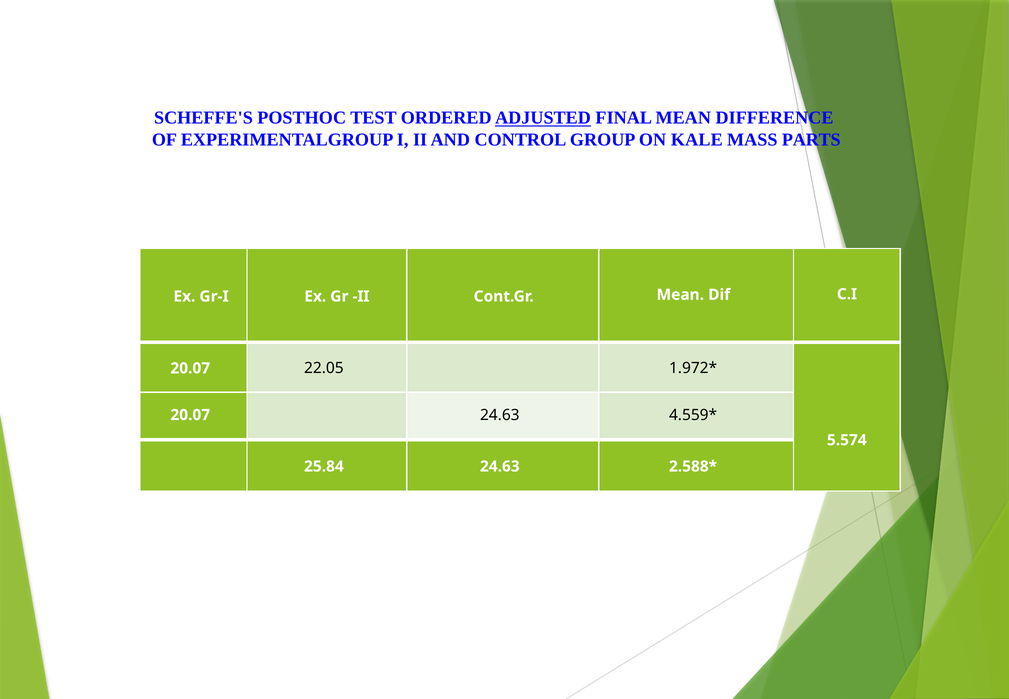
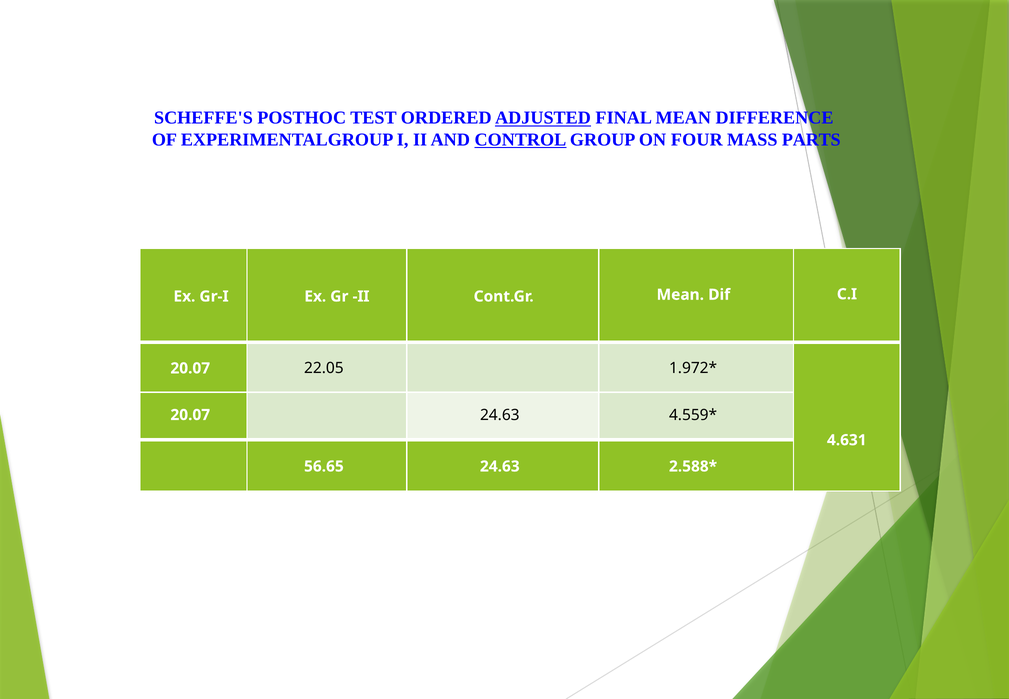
CONTROL underline: none -> present
KALE: KALE -> FOUR
5.574: 5.574 -> 4.631
25.84: 25.84 -> 56.65
